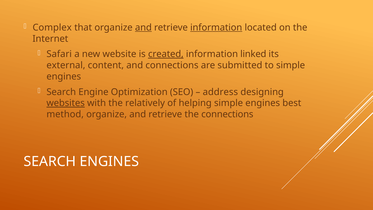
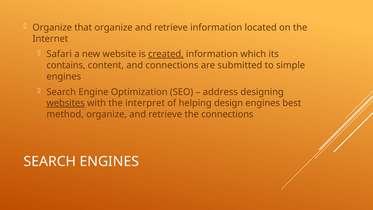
Complex at (52, 28): Complex -> Organize
and at (143, 28) underline: present -> none
information at (216, 28) underline: present -> none
linked: linked -> which
external: external -> contains
relatively: relatively -> interpret
helping simple: simple -> design
